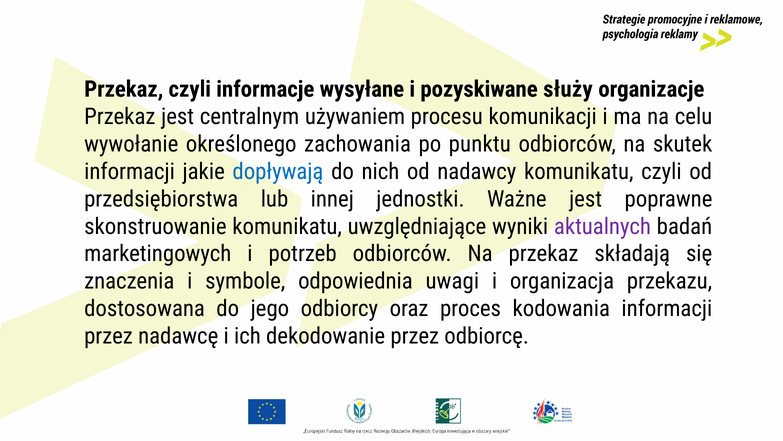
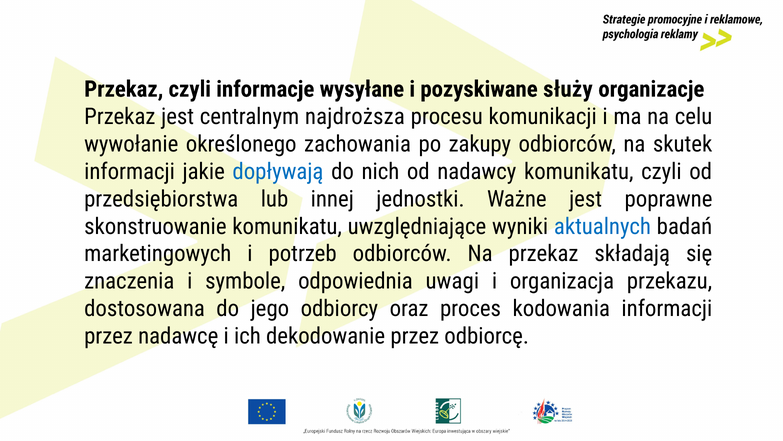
używaniem: używaniem -> najdroższa
punktu: punktu -> zakupy
aktualnych colour: purple -> blue
